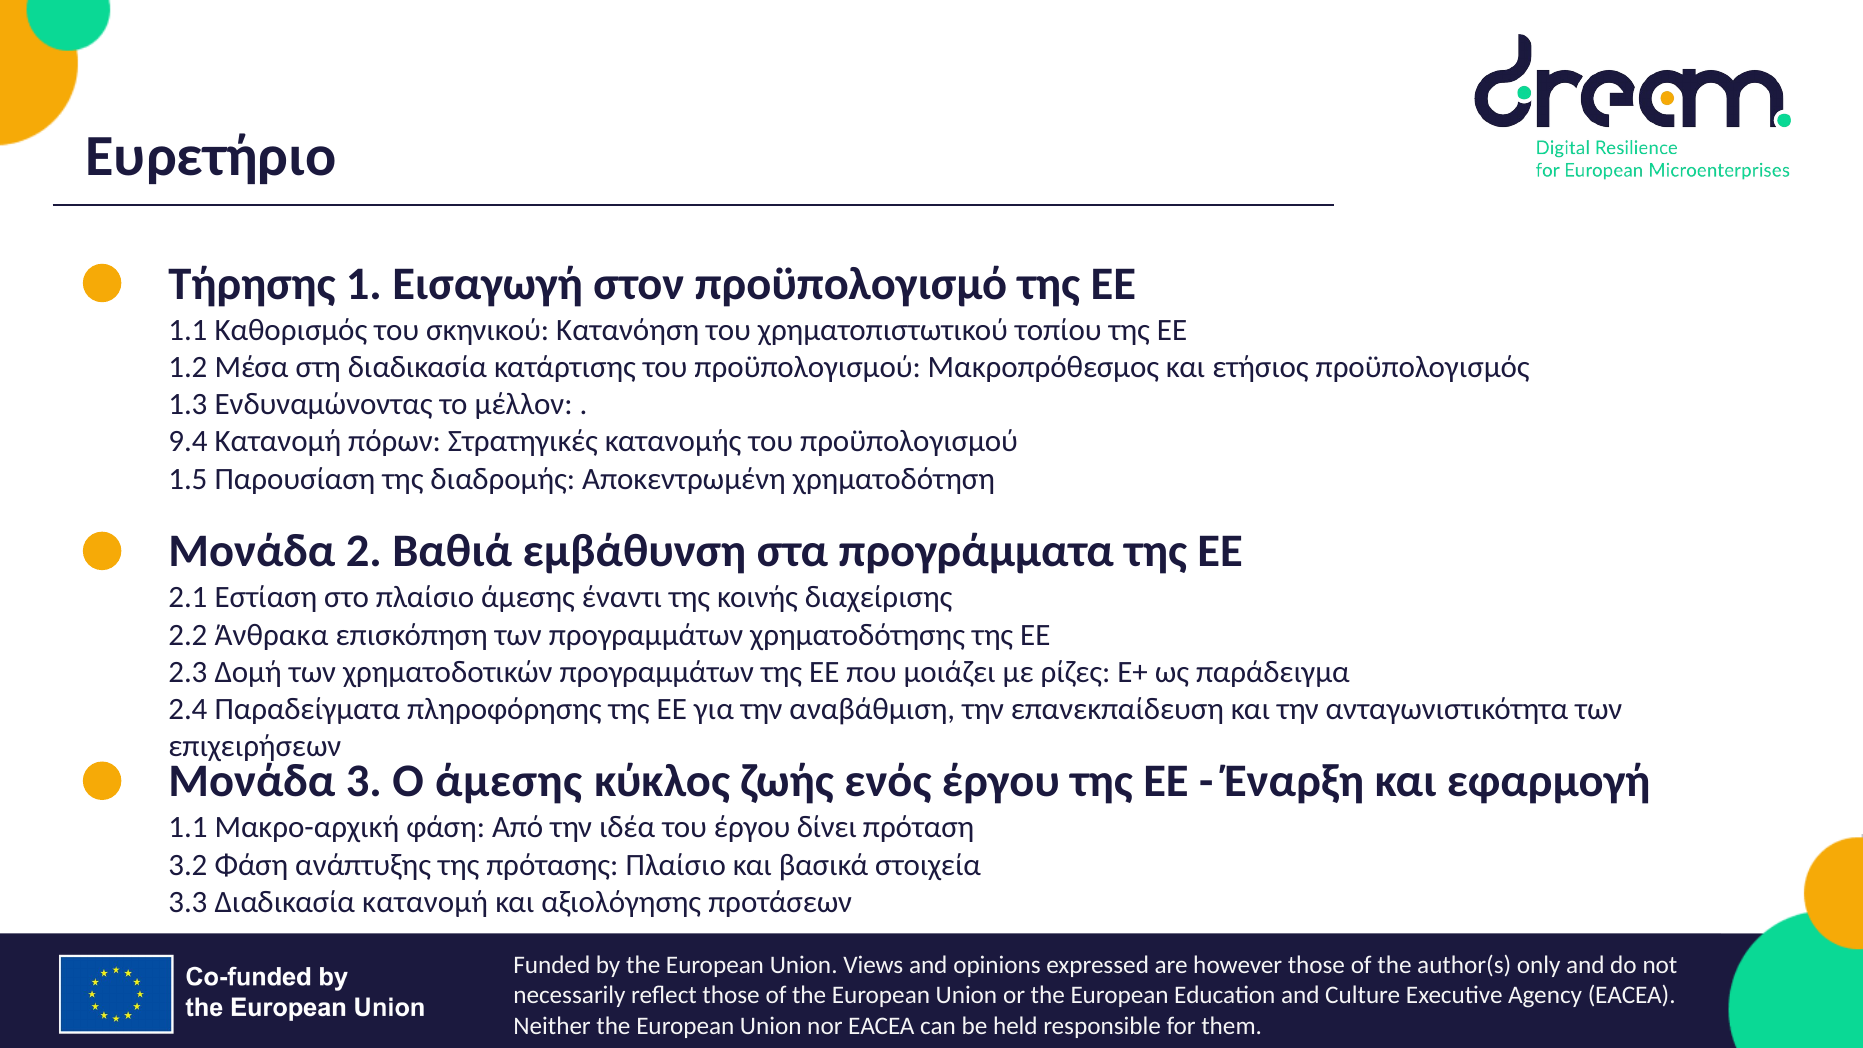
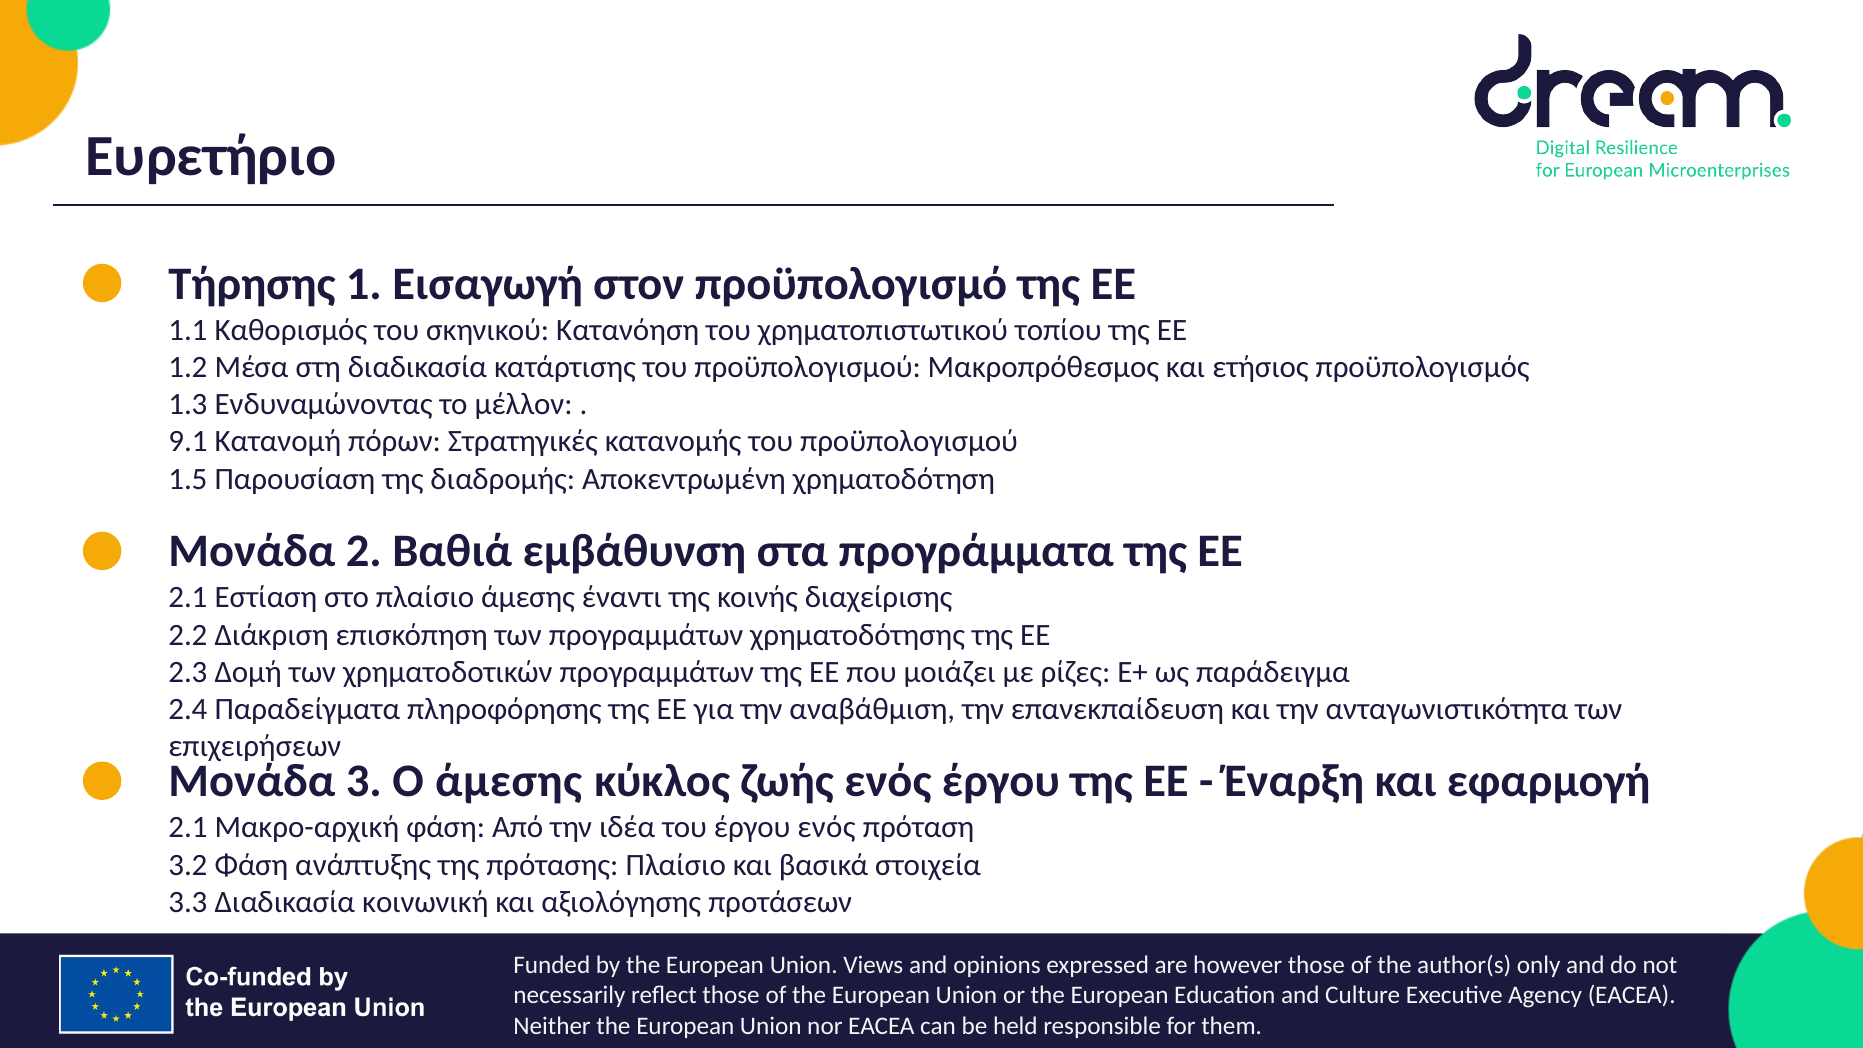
9.4: 9.4 -> 9.1
Άνθρακα: Άνθρακα -> Διάκριση
1.1 at (188, 827): 1.1 -> 2.1
έργου δίνει: δίνει -> ενός
Διαδικασία κατανομή: κατανομή -> κοινωνική
